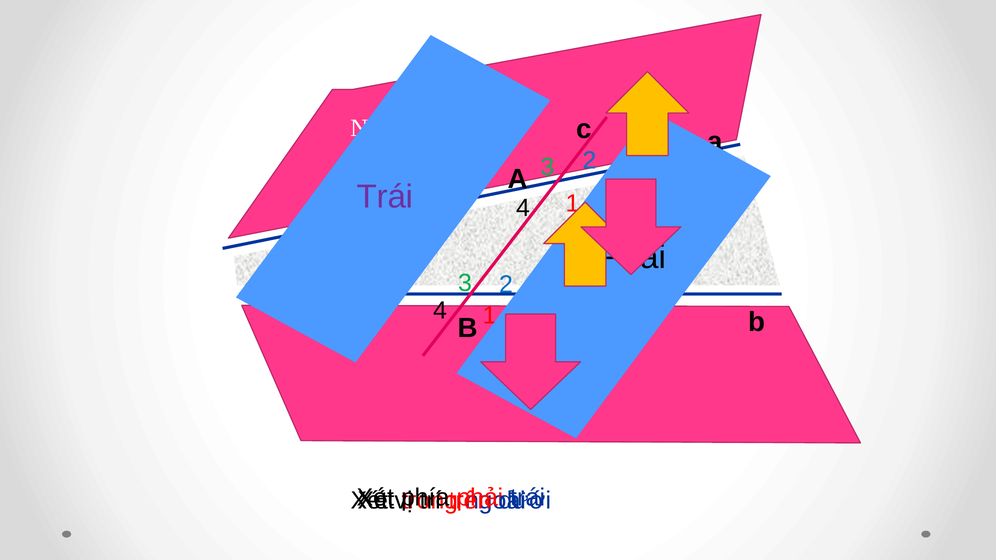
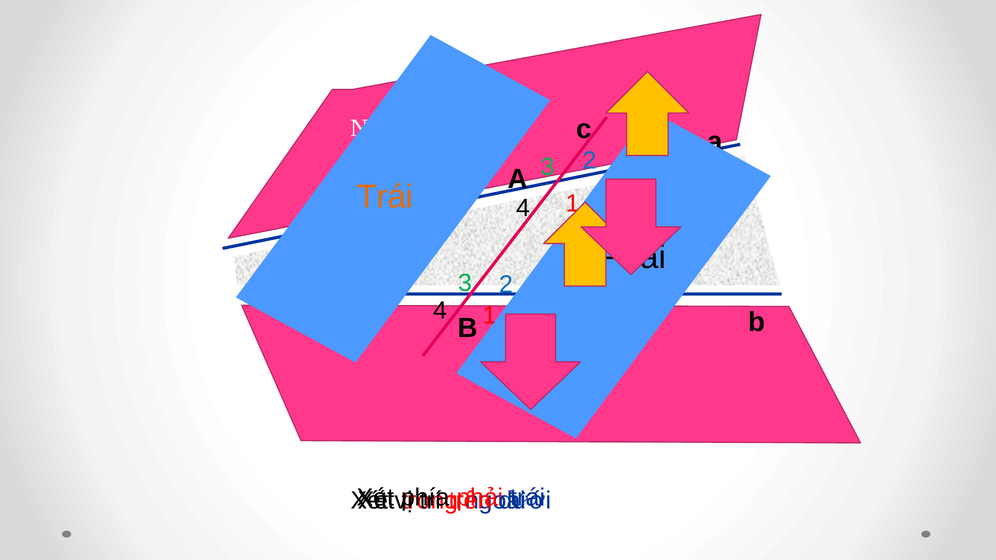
Trái at (385, 197) colour: purple -> orange
